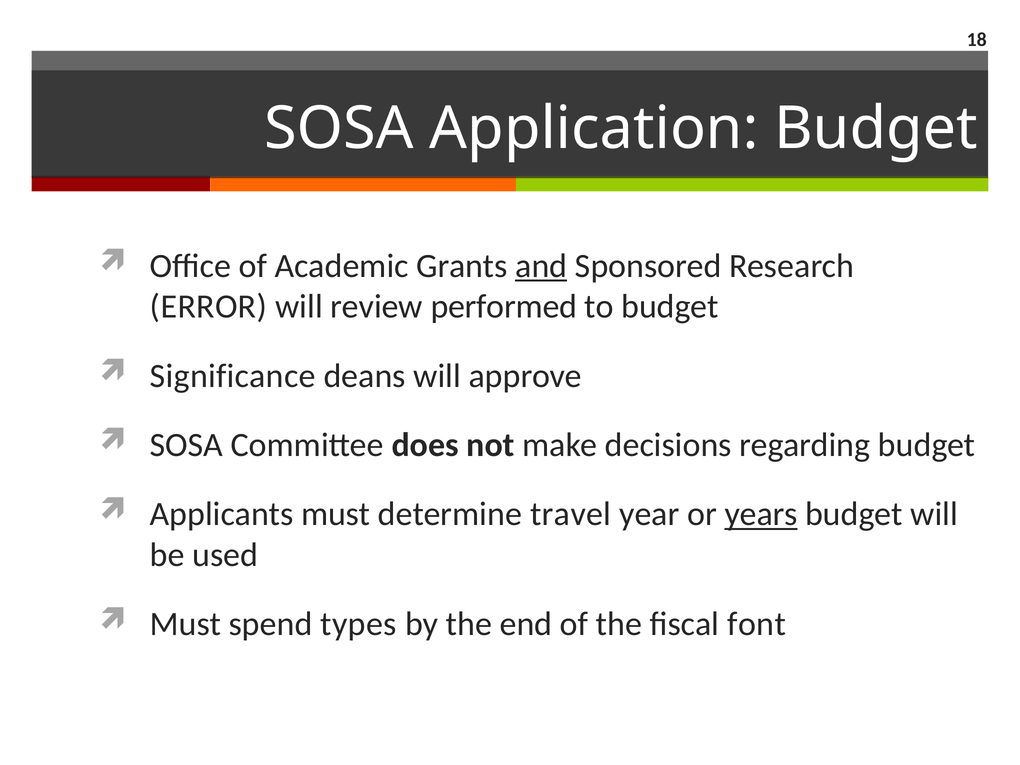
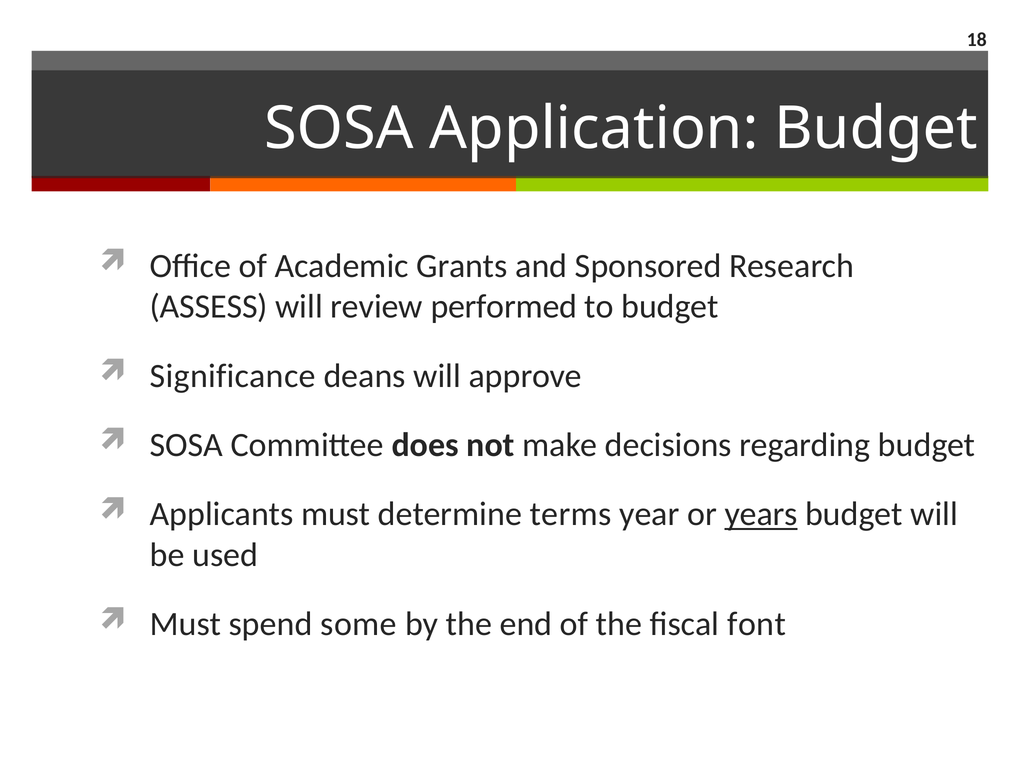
and underline: present -> none
ERROR: ERROR -> ASSESS
travel: travel -> terms
types: types -> some
